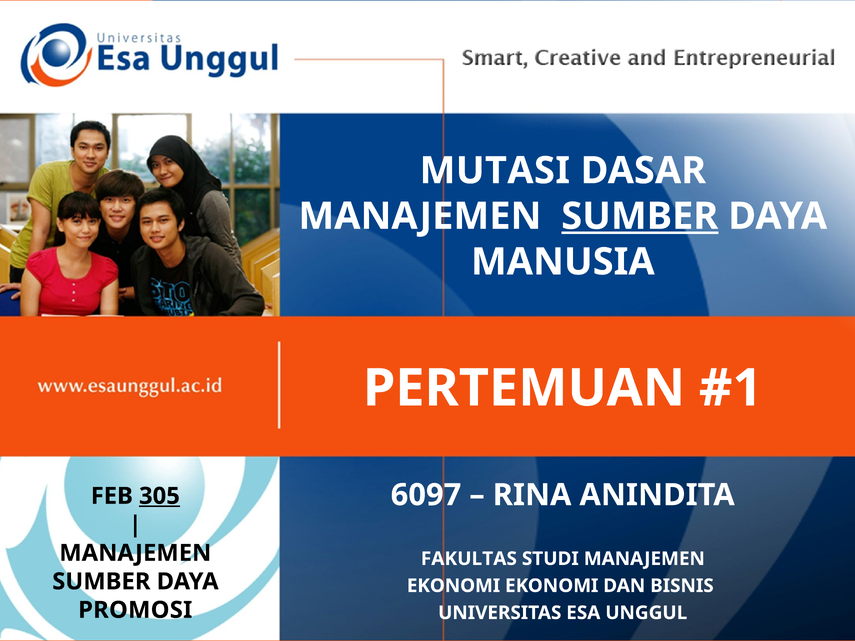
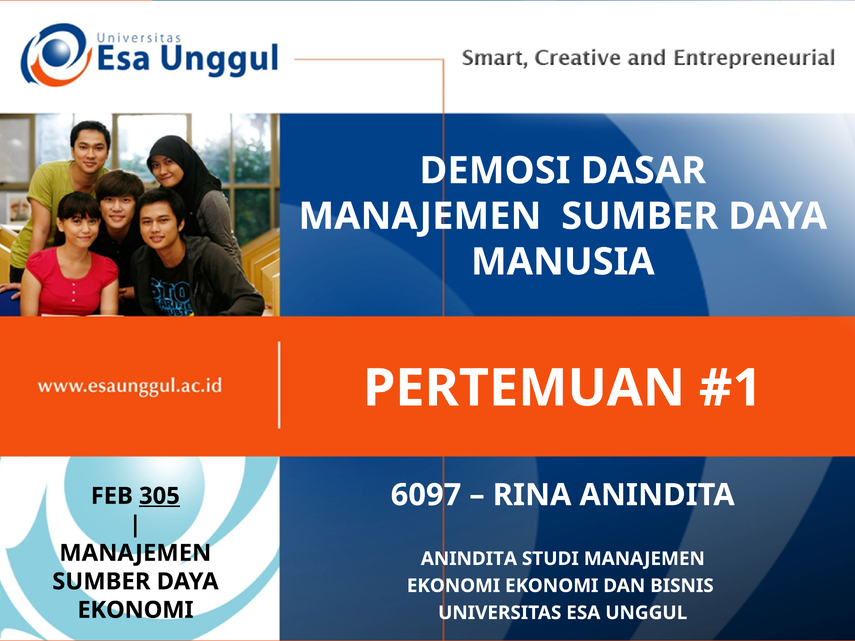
MUTASI: MUTASI -> DEMOSI
SUMBER at (640, 216) underline: present -> none
FAKULTAS at (469, 559): FAKULTAS -> ANINDITA
PROMOSI at (135, 610): PROMOSI -> EKONOMI
